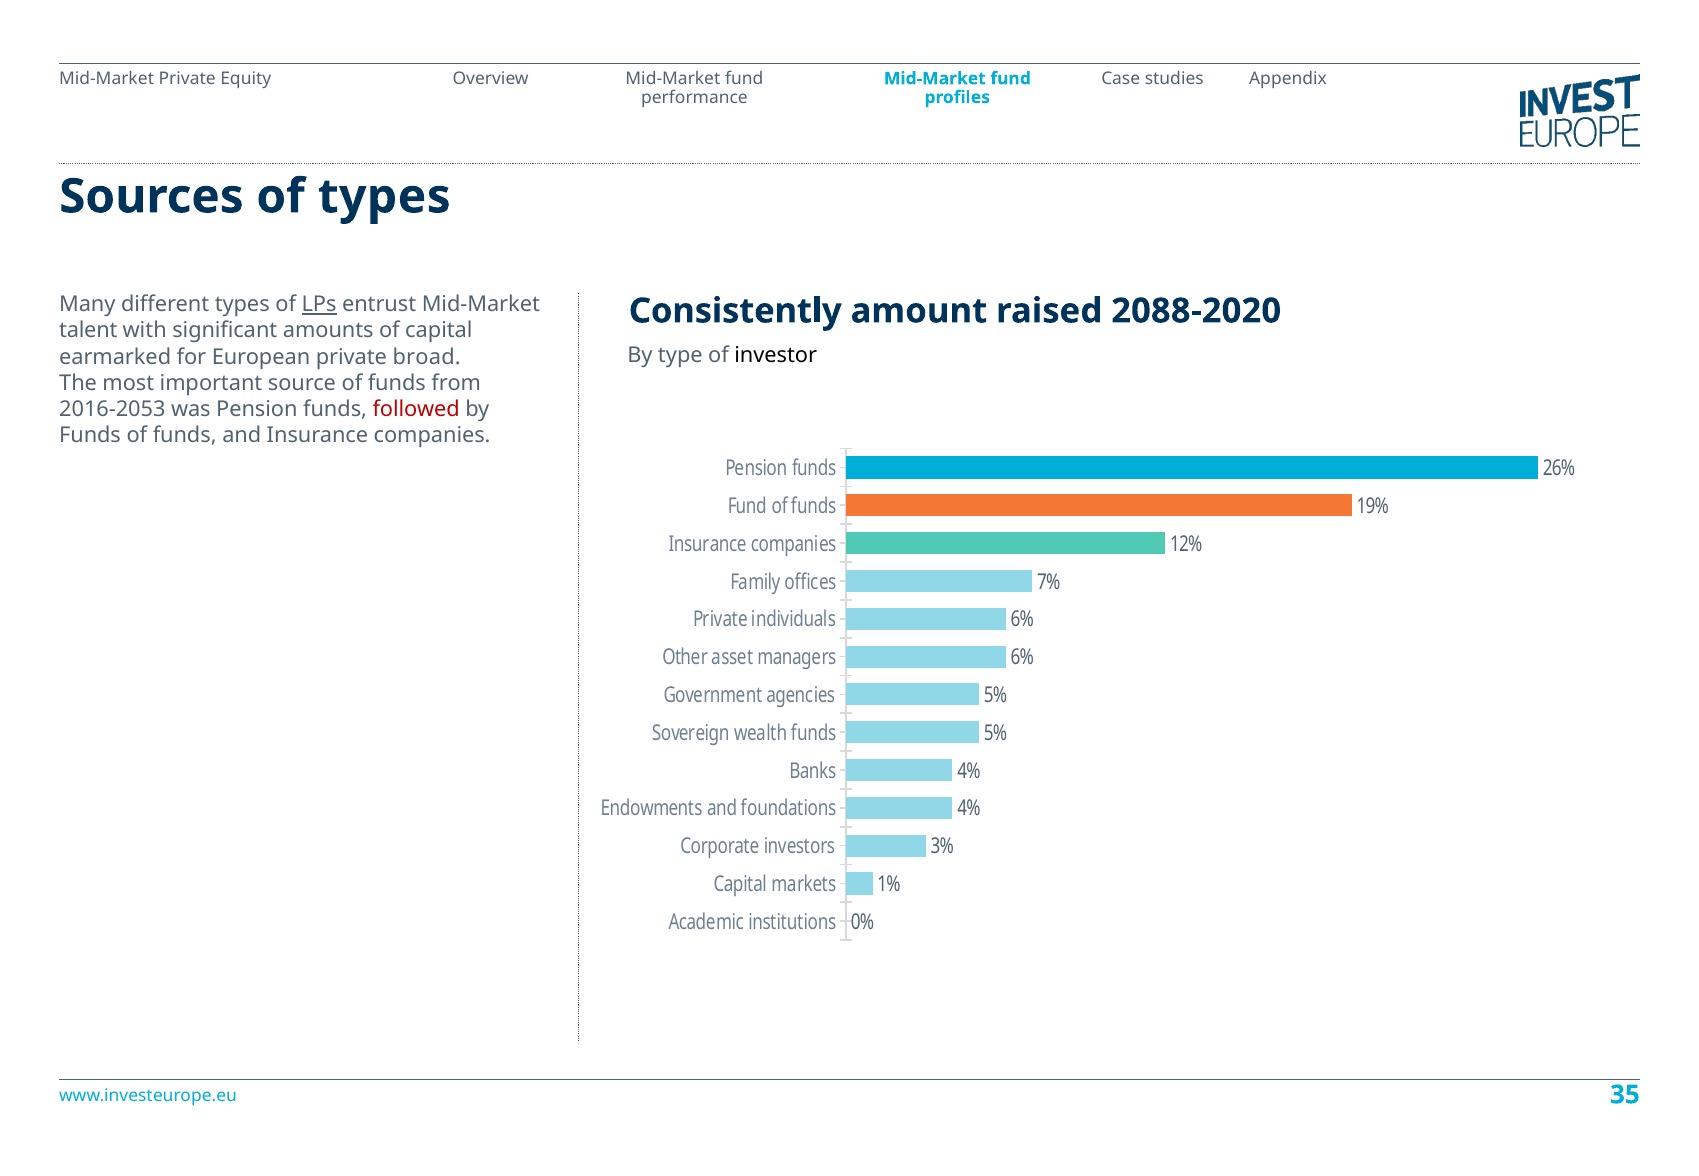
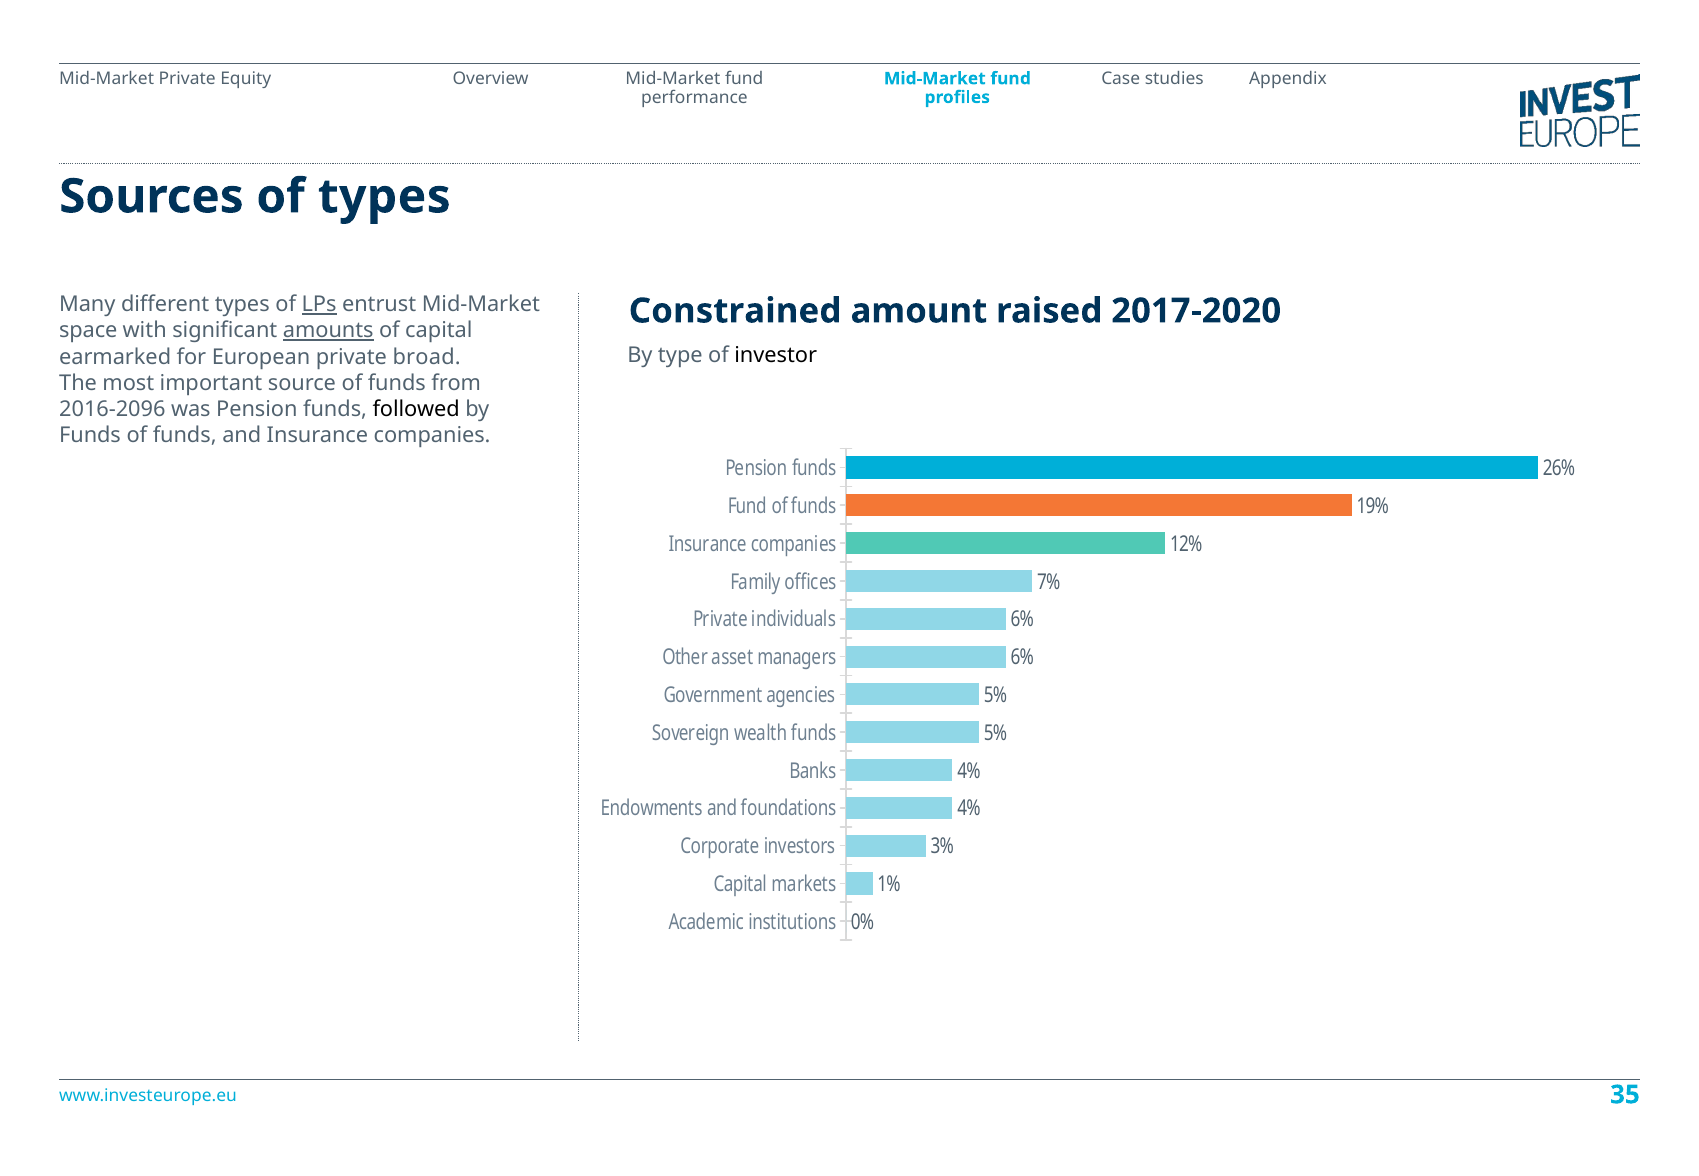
Consistently: Consistently -> Constrained
2088-2020: 2088-2020 -> 2017-2020
talent: talent -> space
amounts underline: none -> present
2016-2053: 2016-2053 -> 2016-2096
followed colour: red -> black
